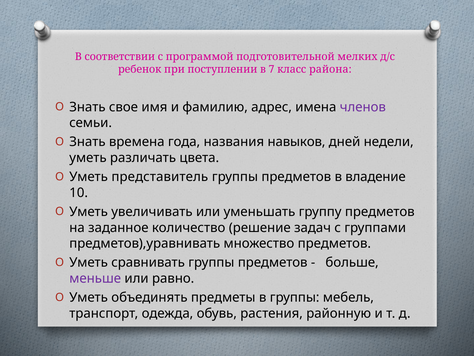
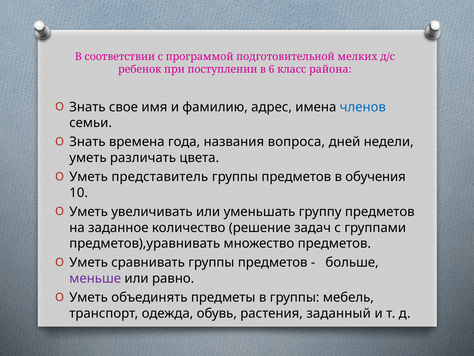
7: 7 -> 6
членов colour: purple -> blue
навыков: навыков -> вопроса
владение: владение -> обучения
районную: районную -> заданный
